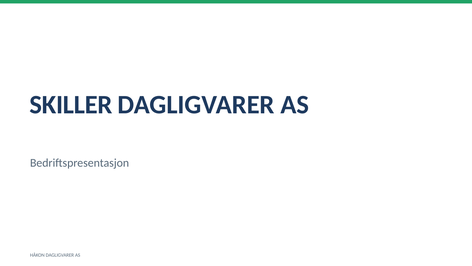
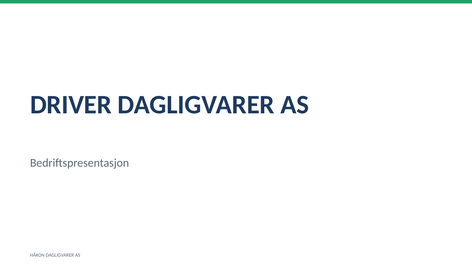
SKILLER: SKILLER -> DRIVER
